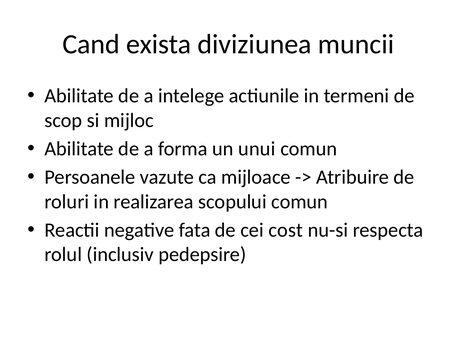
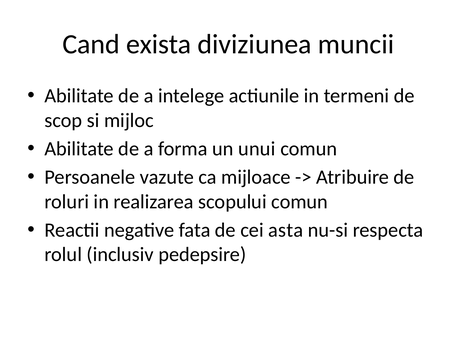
cost: cost -> asta
